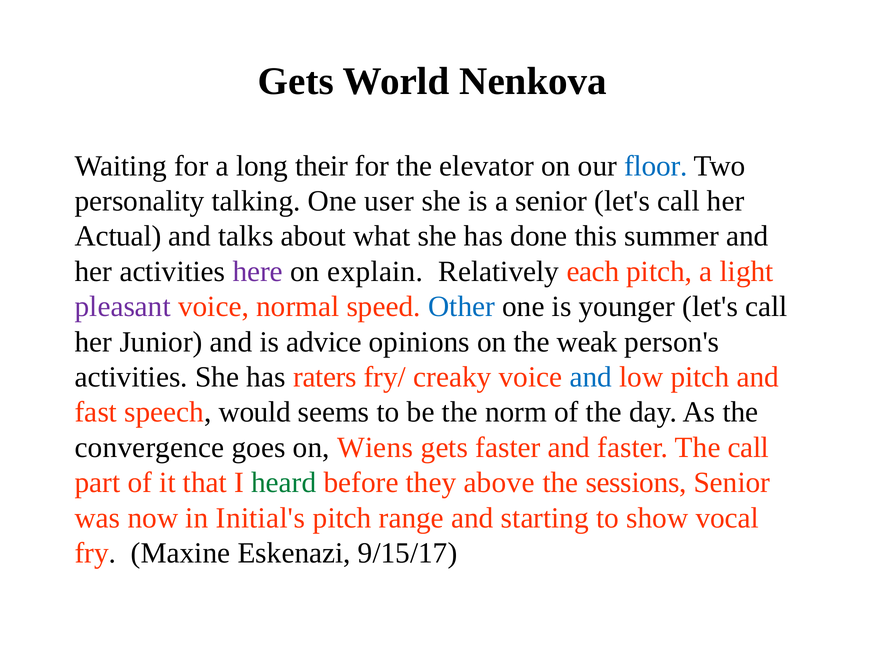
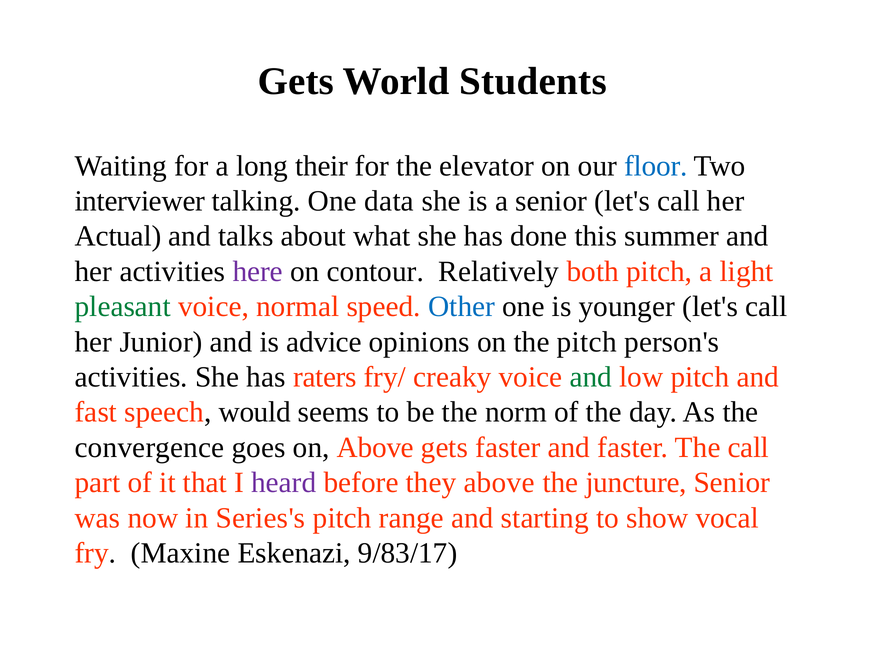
Nenkova: Nenkova -> Students
personality: personality -> interviewer
user: user -> data
explain: explain -> contour
each: each -> both
pleasant colour: purple -> green
the weak: weak -> pitch
and at (591, 377) colour: blue -> green
on Wiens: Wiens -> Above
heard colour: green -> purple
sessions: sessions -> juncture
Initial's: Initial's -> Series's
9/15/17: 9/15/17 -> 9/83/17
